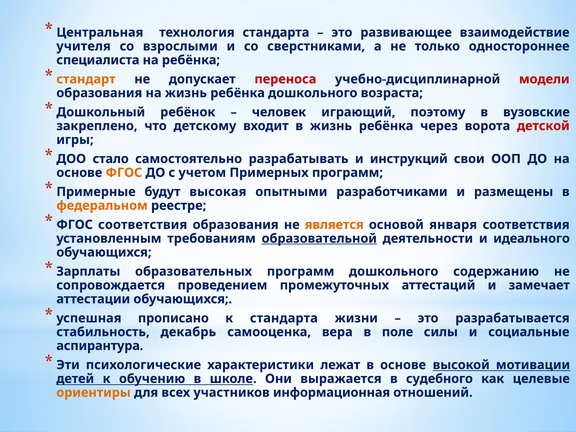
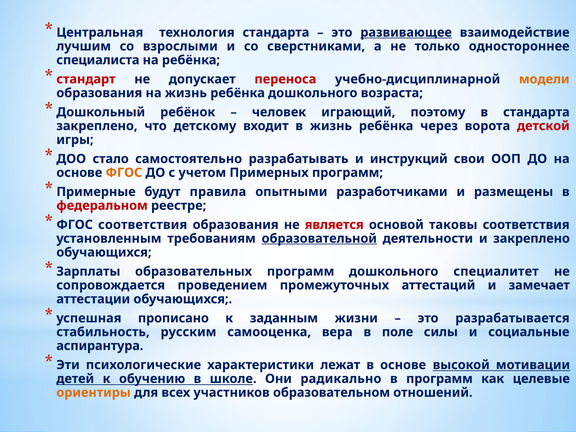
развивающее underline: none -> present
учителя: учителя -> лучшим
стандарт colour: orange -> red
модели colour: red -> orange
в вузовские: вузовские -> стандарта
высокая: высокая -> правила
федеральном colour: orange -> red
является colour: orange -> red
января: января -> таковы
и идеального: идеального -> закреплено
содержанию: содержанию -> специалитет
к стандарта: стандарта -> заданным
декабрь: декабрь -> русским
выражается: выражается -> радикально
в судебного: судебного -> программ
информационная: информационная -> образовательном
